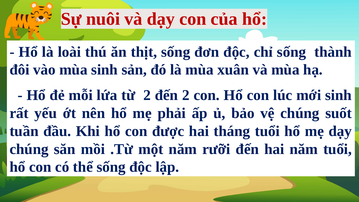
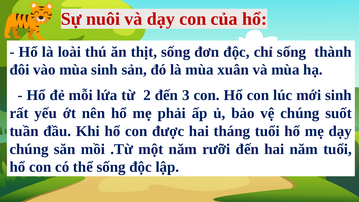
đến 2: 2 -> 3
